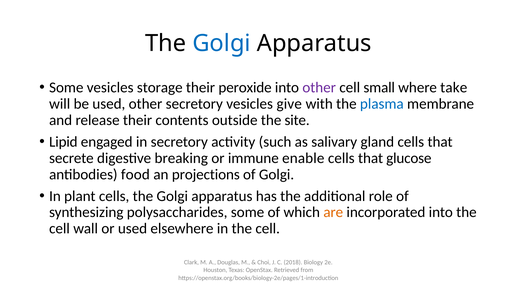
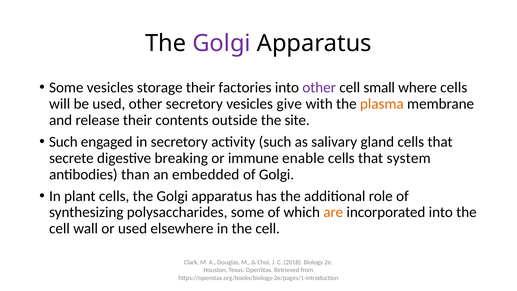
Golgi at (222, 43) colour: blue -> purple
peroxide: peroxide -> factories
where take: take -> cells
plasma colour: blue -> orange
Lipid at (63, 142): Lipid -> Such
glucose: glucose -> system
food: food -> than
projections: projections -> embedded
